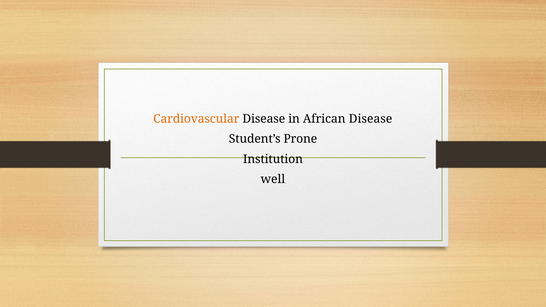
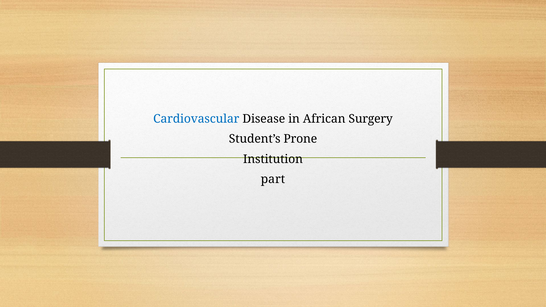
Cardiovascular colour: orange -> blue
African Disease: Disease -> Surgery
well: well -> part
